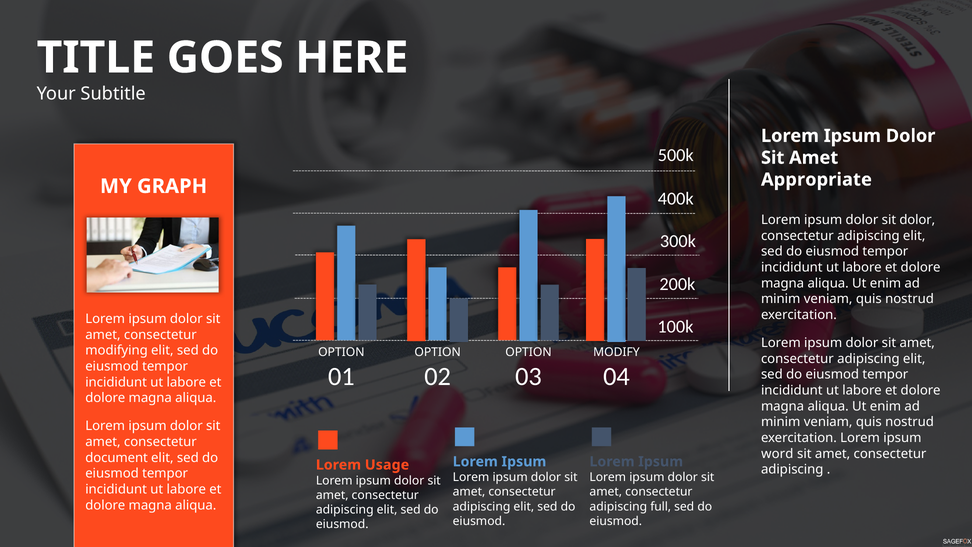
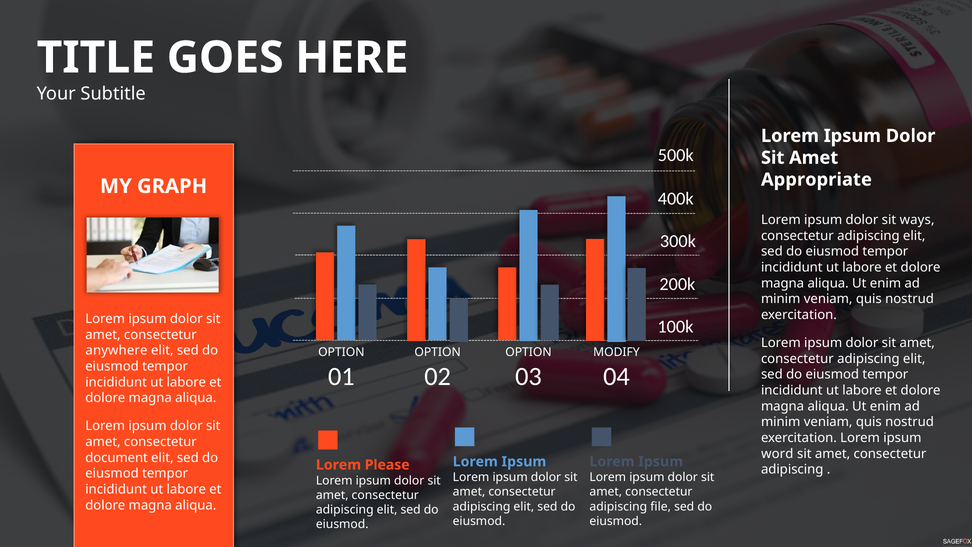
sit dolor: dolor -> ways
modifying: modifying -> anywhere
Usage: Usage -> Please
full: full -> file
